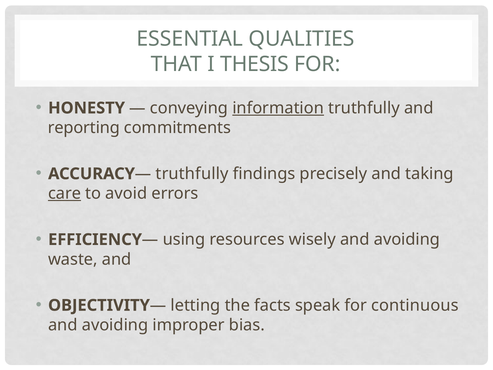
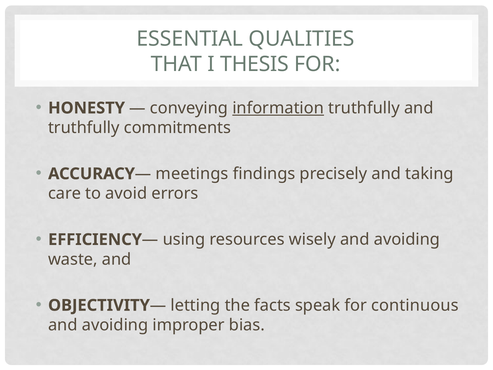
reporting at (84, 128): reporting -> truthfully
truthfully at (192, 174): truthfully -> meetings
care underline: present -> none
